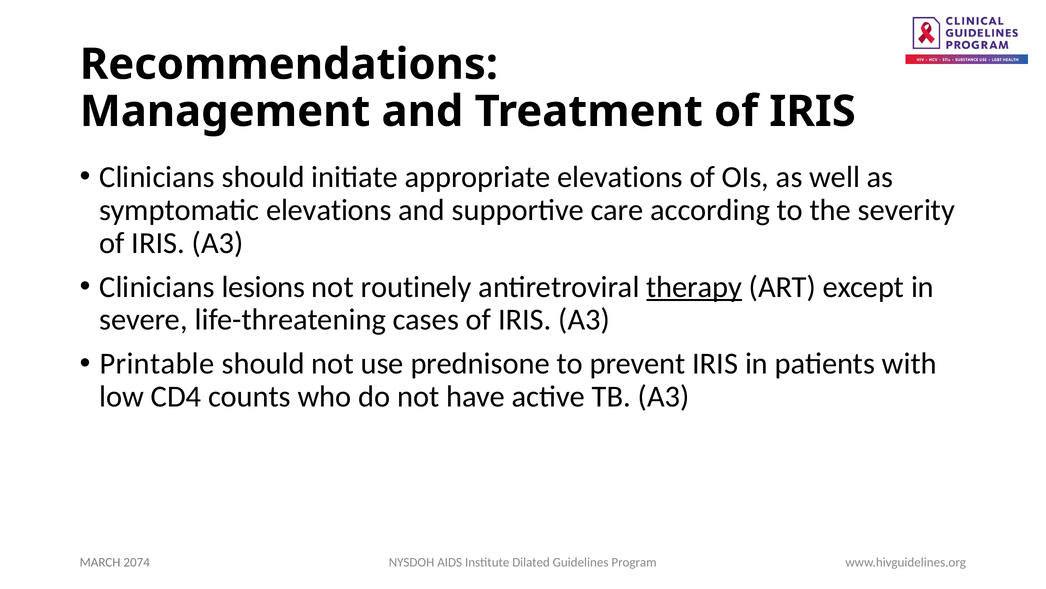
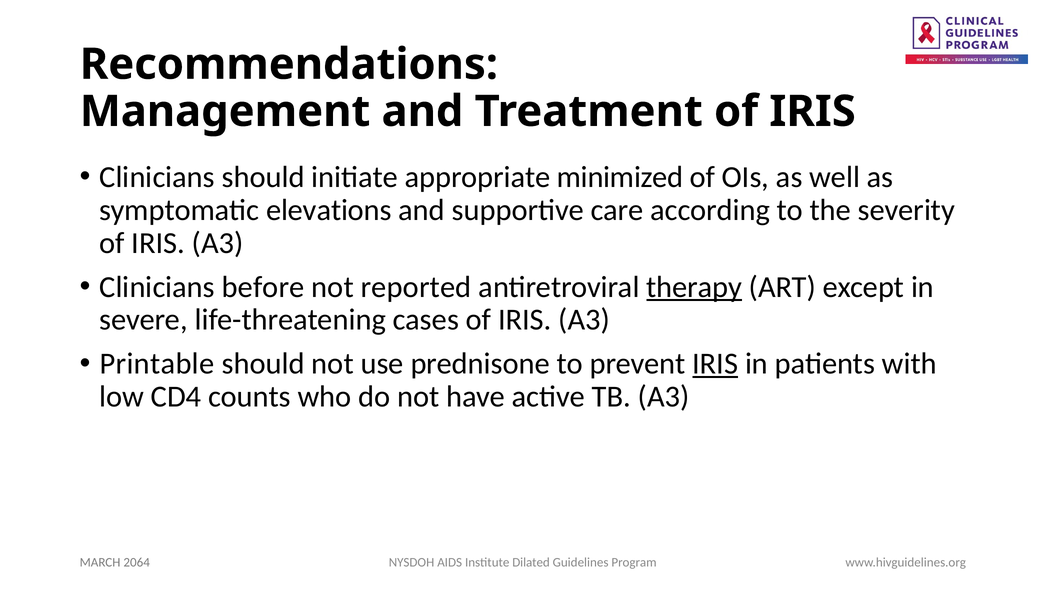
appropriate elevations: elevations -> minimized
lesions: lesions -> before
routinely: routinely -> reported
IRIS at (715, 363) underline: none -> present
2074: 2074 -> 2064
